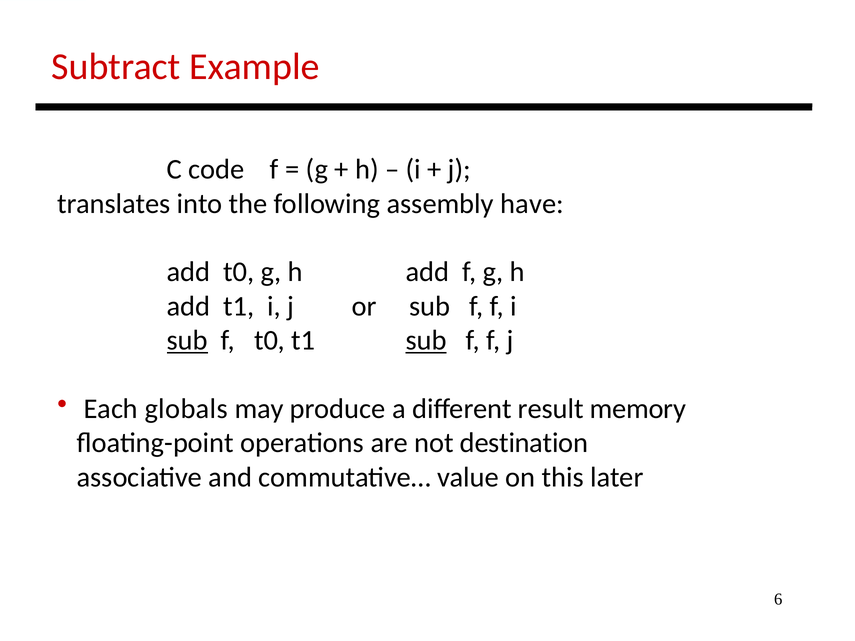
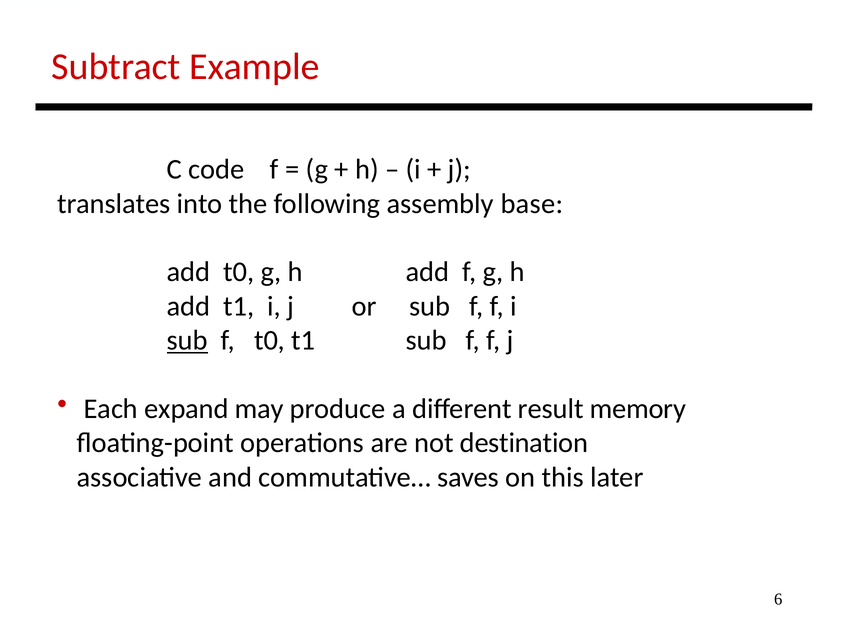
have: have -> base
sub at (426, 341) underline: present -> none
globals: globals -> expand
value: value -> saves
